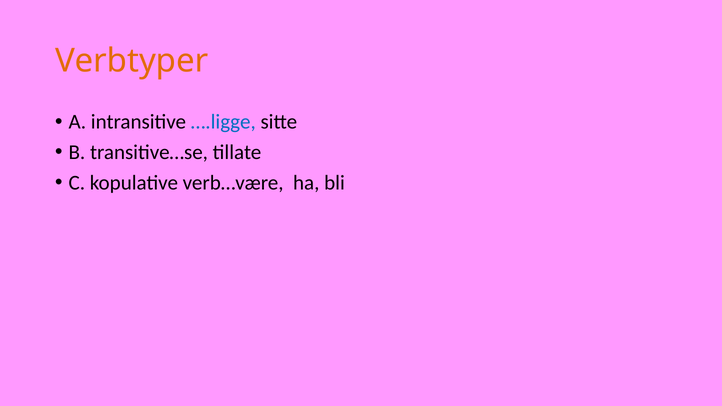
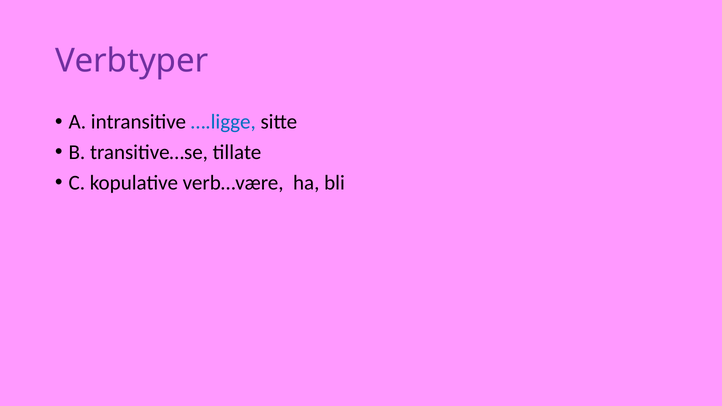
Verbtyper colour: orange -> purple
